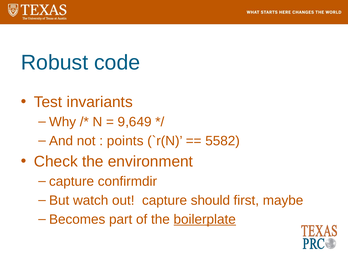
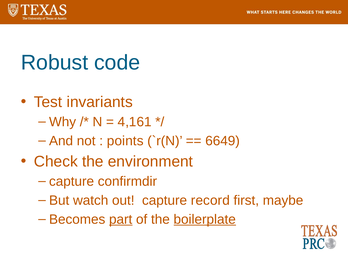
9,649: 9,649 -> 4,161
5582: 5582 -> 6649
should: should -> record
part underline: none -> present
